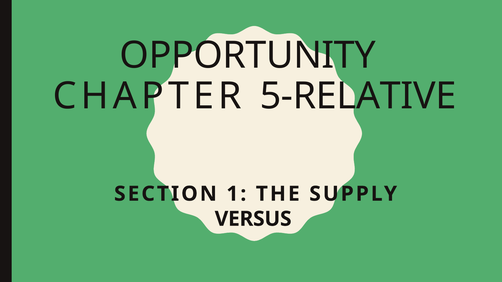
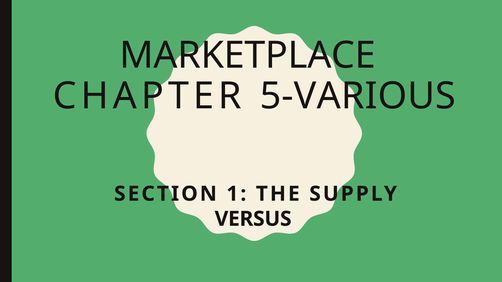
OPPORTUNITY: OPPORTUNITY -> MARKETPLACE
5-RELATIVE: 5-RELATIVE -> 5-VARIOUS
